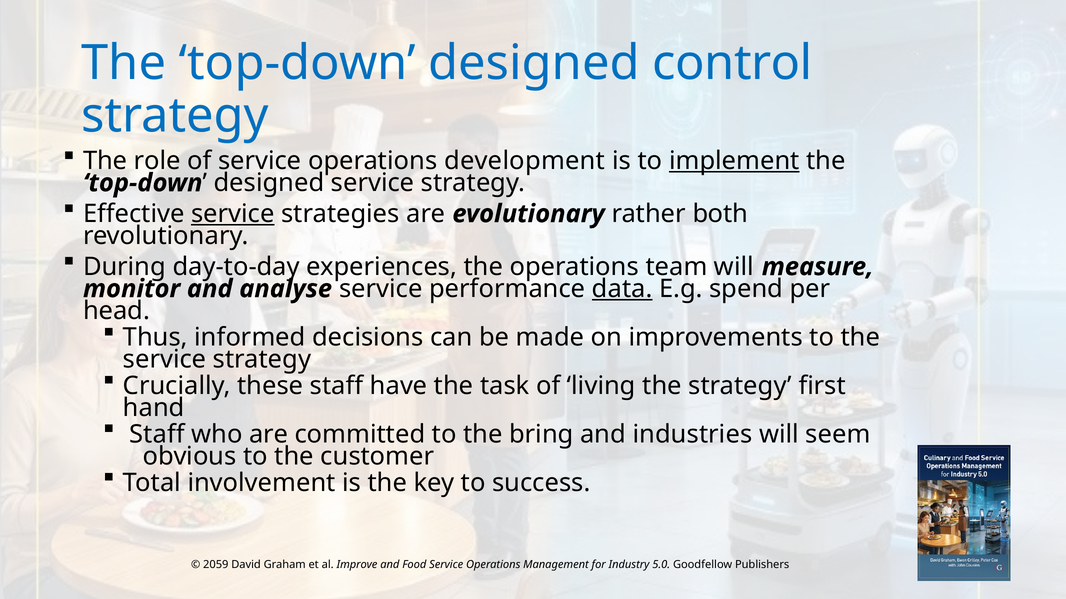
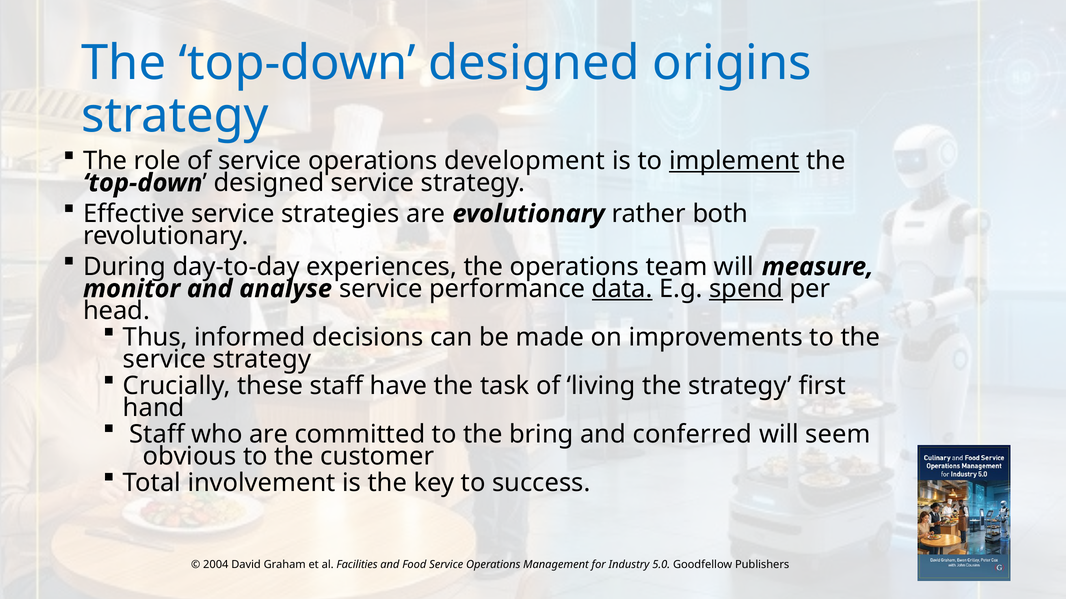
control: control -> origins
service at (233, 214) underline: present -> none
spend underline: none -> present
industries: industries -> conferred
2059: 2059 -> 2004
Improve: Improve -> Facilities
